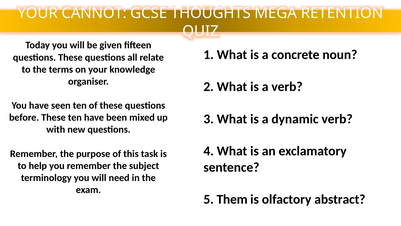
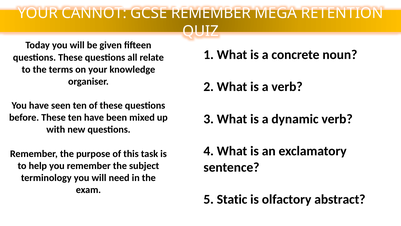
GCSE THOUGHTS: THOUGHTS -> REMEMBER
Them: Them -> Static
